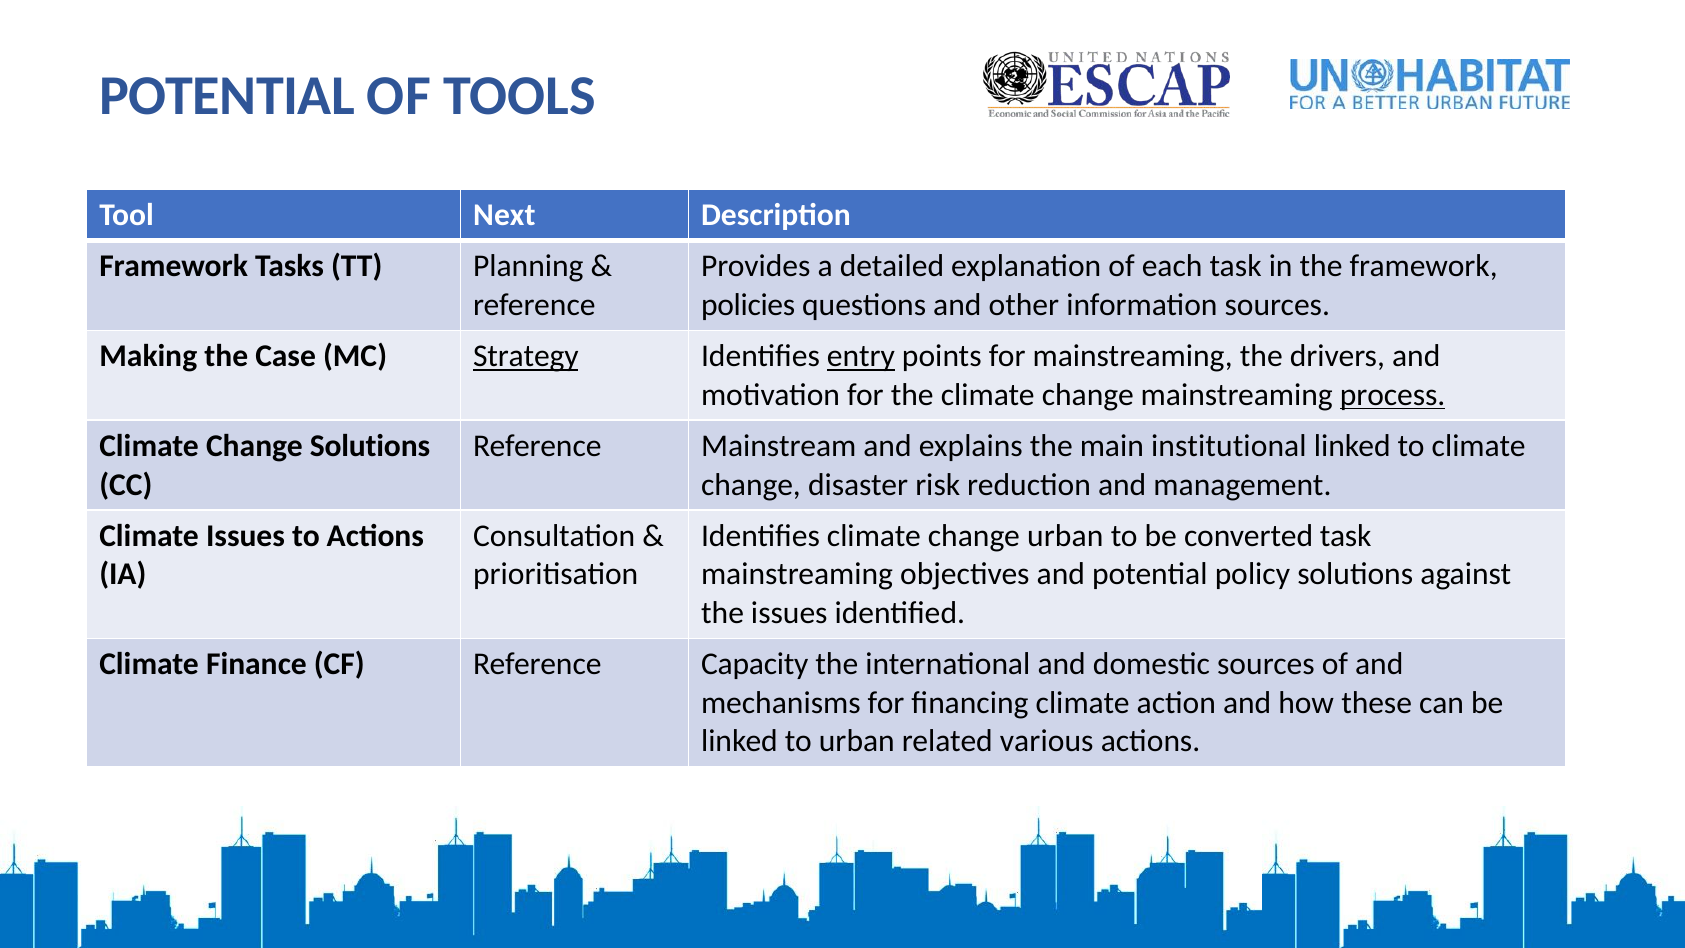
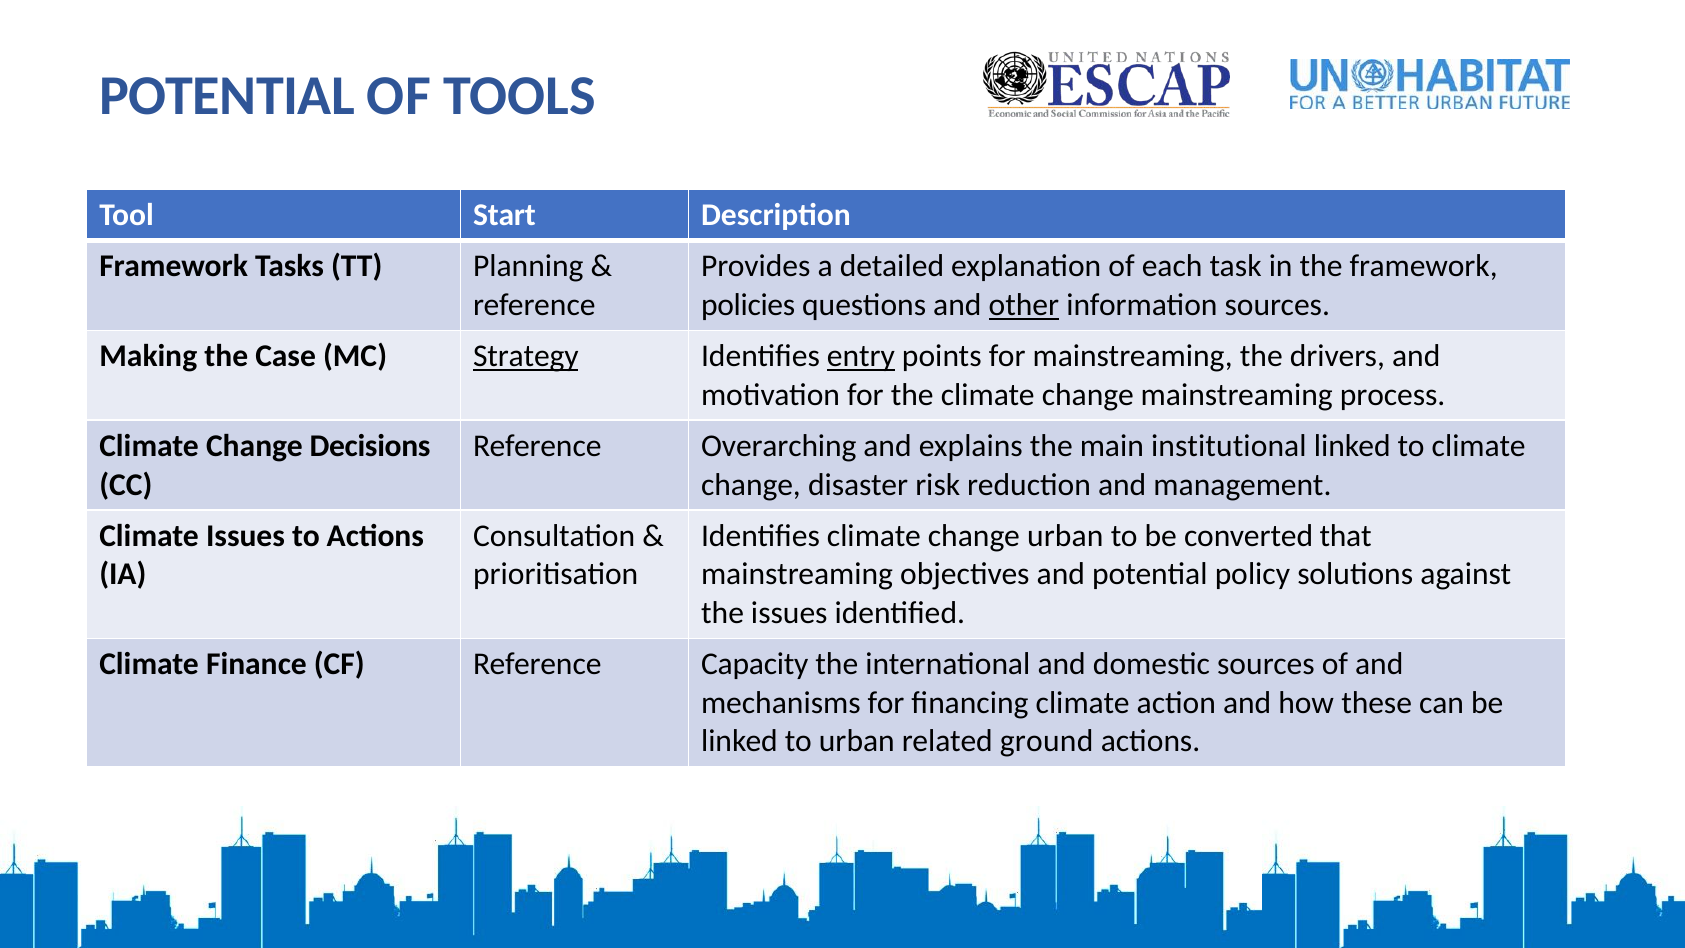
Next: Next -> Start
other underline: none -> present
process underline: present -> none
Change Solutions: Solutions -> Decisions
Mainstream: Mainstream -> Overarching
converted task: task -> that
various: various -> ground
